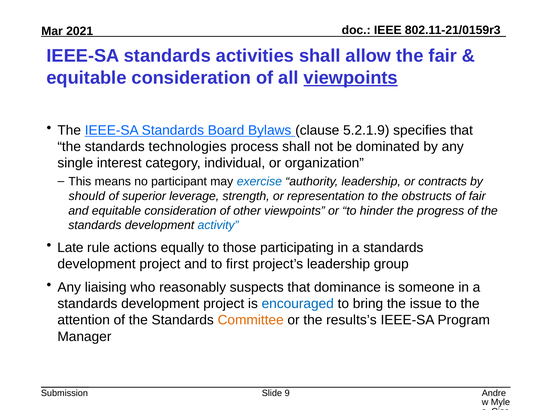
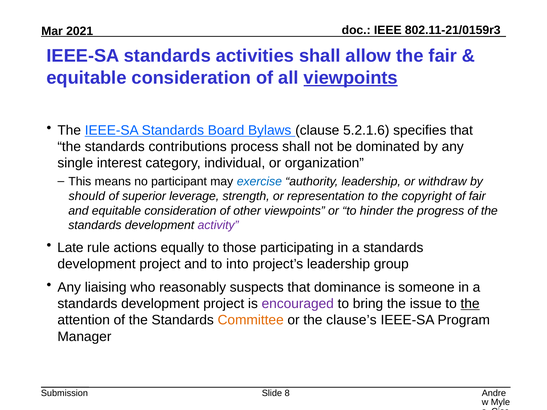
5.2.1.9: 5.2.1.9 -> 5.2.1.6
technologies: technologies -> contributions
contracts: contracts -> withdraw
obstructs: obstructs -> copyright
activity colour: blue -> purple
first: first -> into
encouraged colour: blue -> purple
the at (470, 304) underline: none -> present
results’s: results’s -> clause’s
9: 9 -> 8
